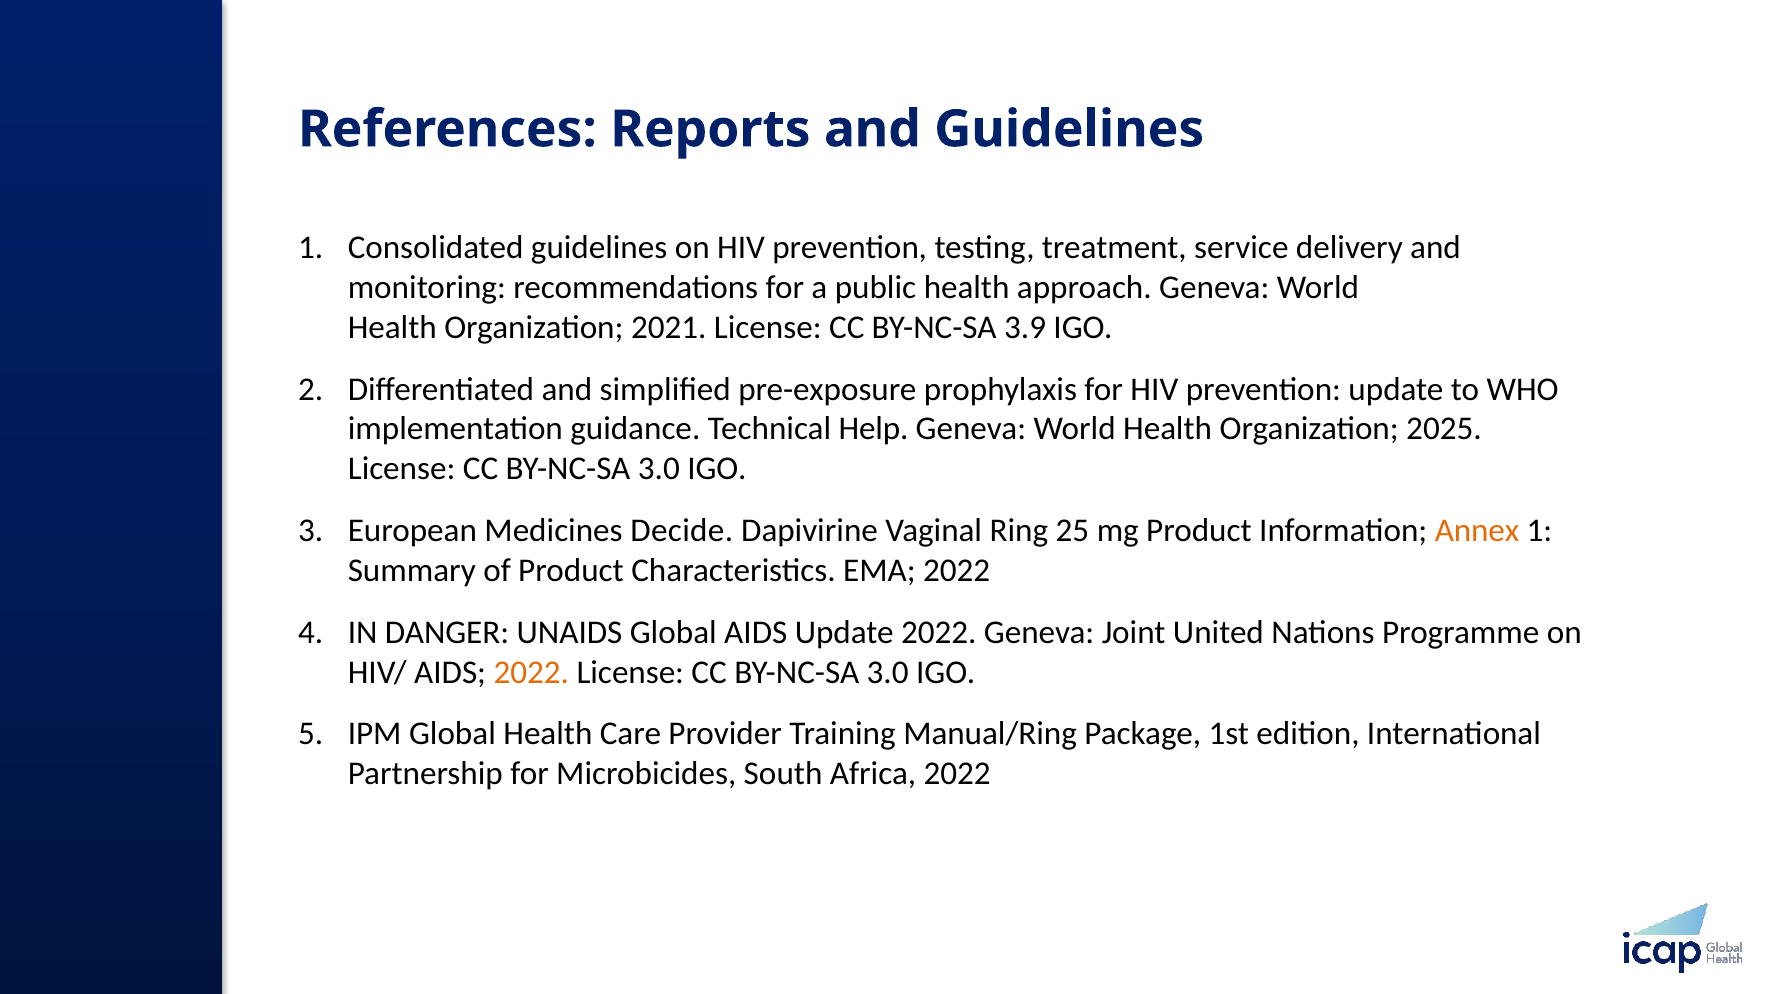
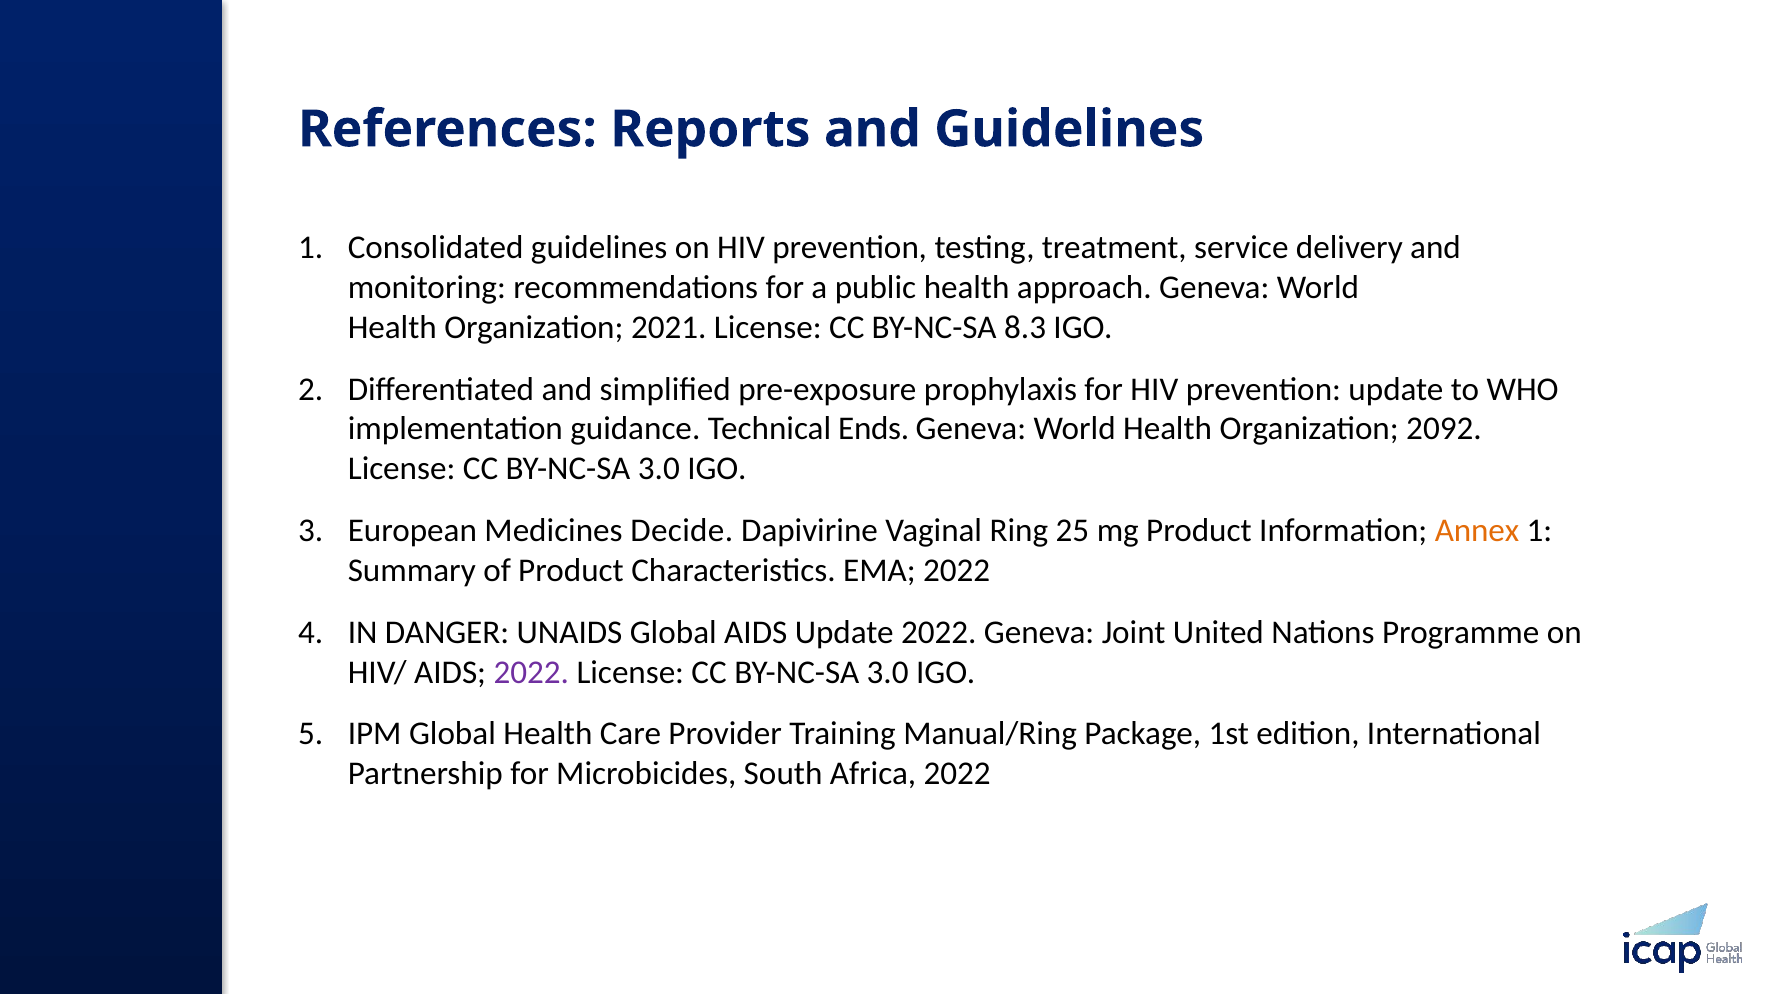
3.9: 3.9 -> 8.3
Help: Help -> Ends
2025: 2025 -> 2092
2022 at (531, 672) colour: orange -> purple
